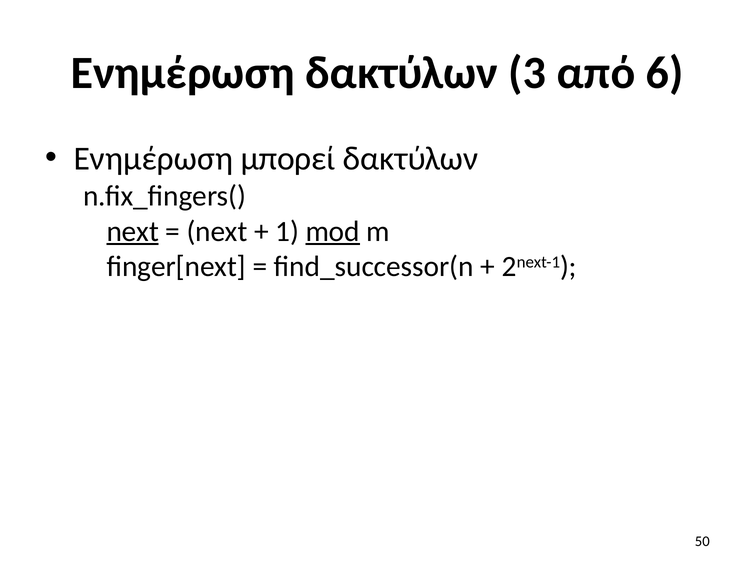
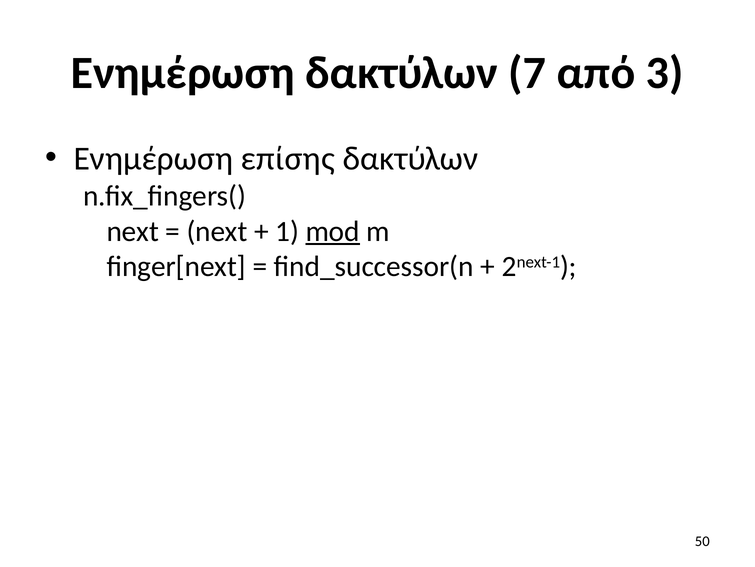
3: 3 -> 7
6: 6 -> 3
μπορεί: μπορεί -> επίσης
next at (133, 231) underline: present -> none
